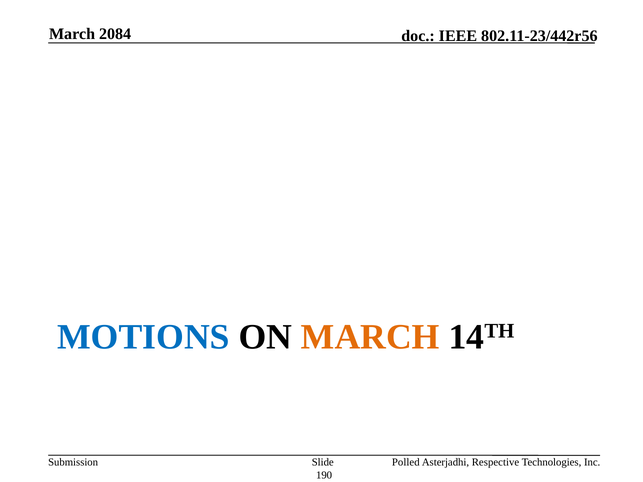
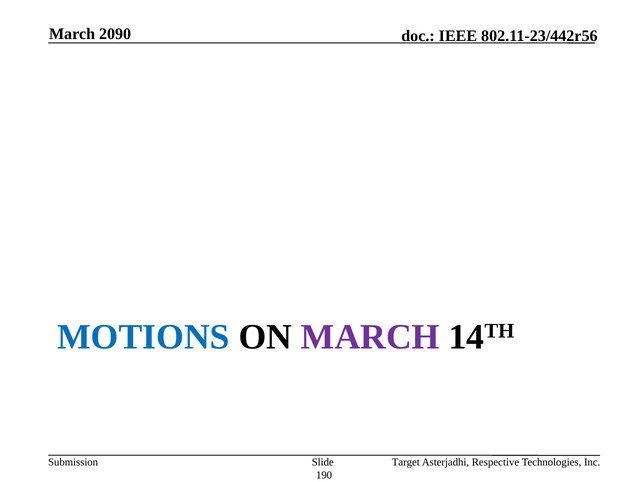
2084: 2084 -> 2090
MARCH at (370, 337) colour: orange -> purple
Polled: Polled -> Target
